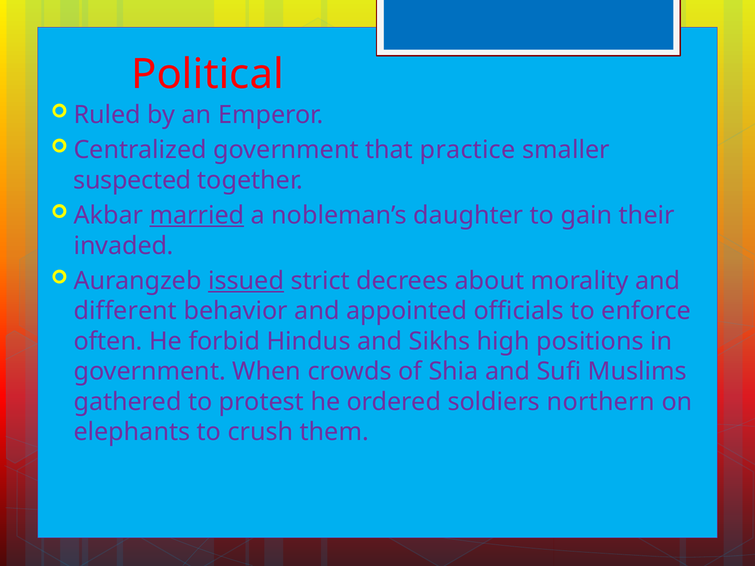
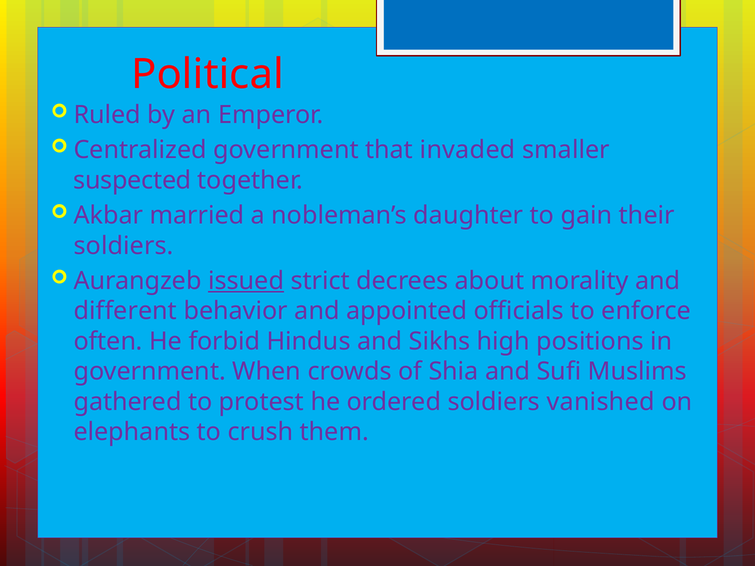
practice: practice -> invaded
married underline: present -> none
invaded at (124, 246): invaded -> soldiers
northern: northern -> vanished
